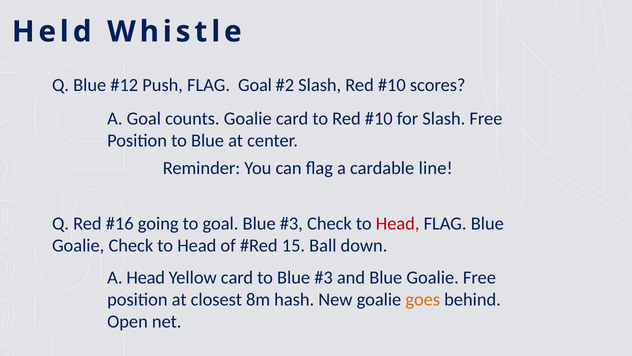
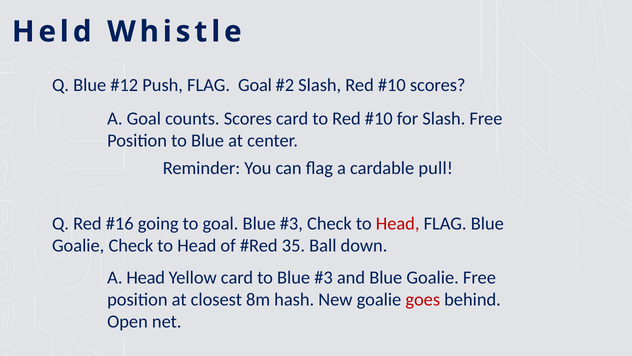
counts Goalie: Goalie -> Scores
line: line -> pull
15: 15 -> 35
goes colour: orange -> red
